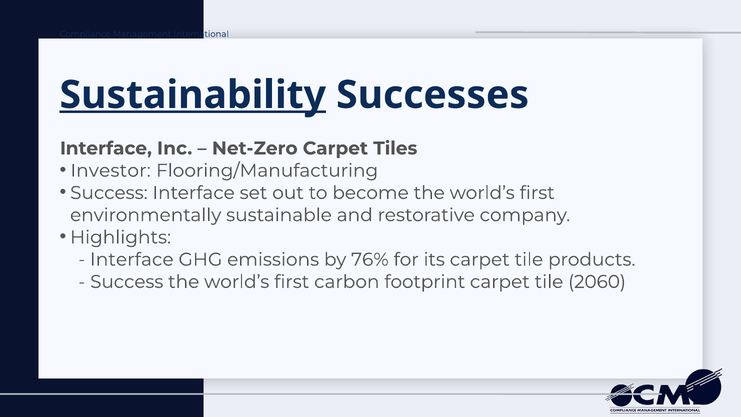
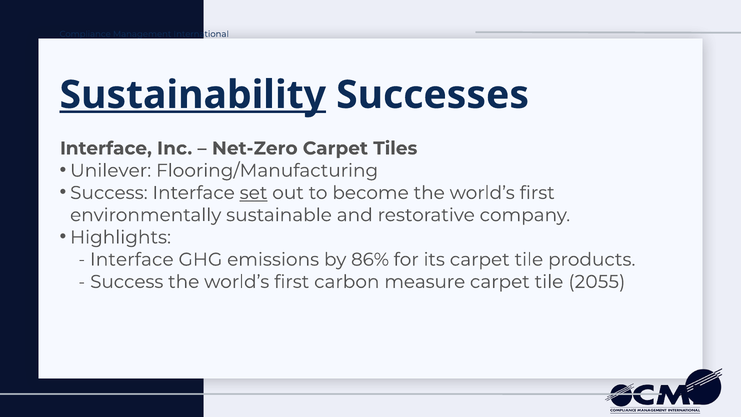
Investor: Investor -> Unilever
set underline: none -> present
76%: 76% -> 86%
footprint: footprint -> measure
2060: 2060 -> 2055
